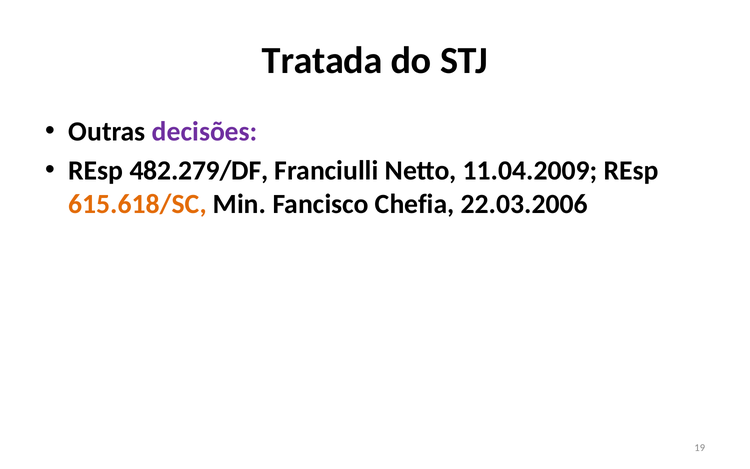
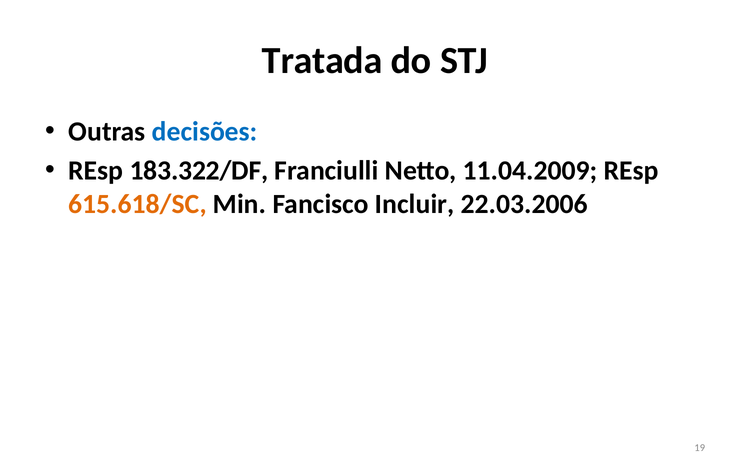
decisões colour: purple -> blue
482.279/DF: 482.279/DF -> 183.322/DF
Chefia: Chefia -> Incluir
